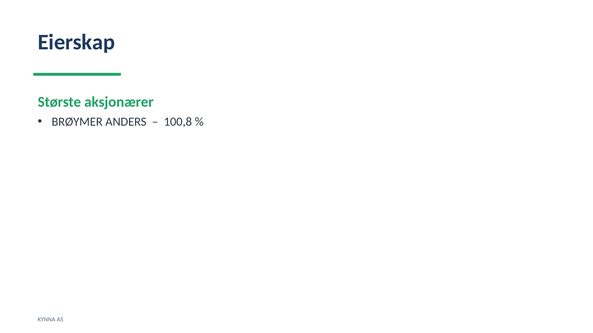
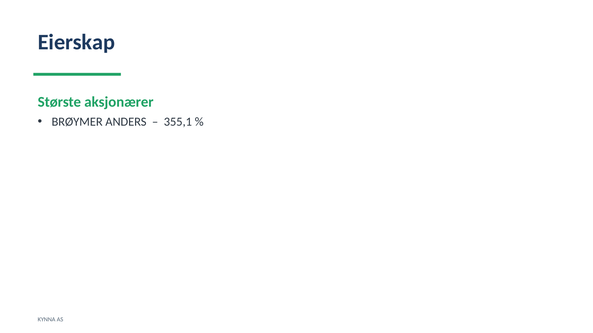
100,8: 100,8 -> 355,1
